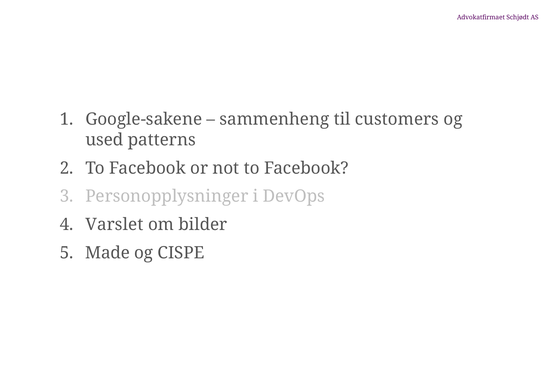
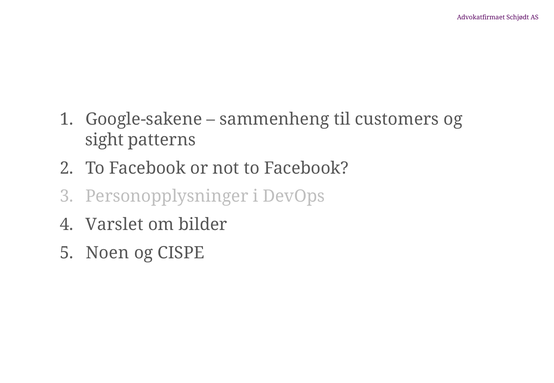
used: used -> sight
Made: Made -> Noen
